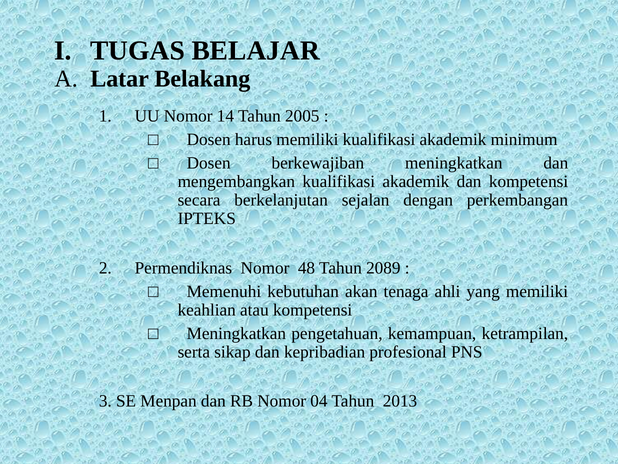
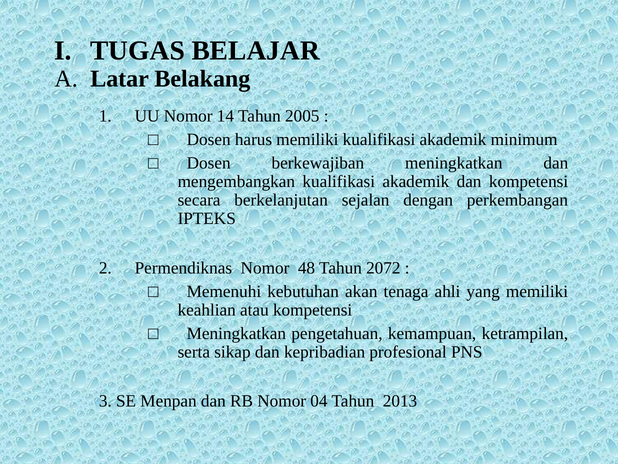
2089: 2089 -> 2072
